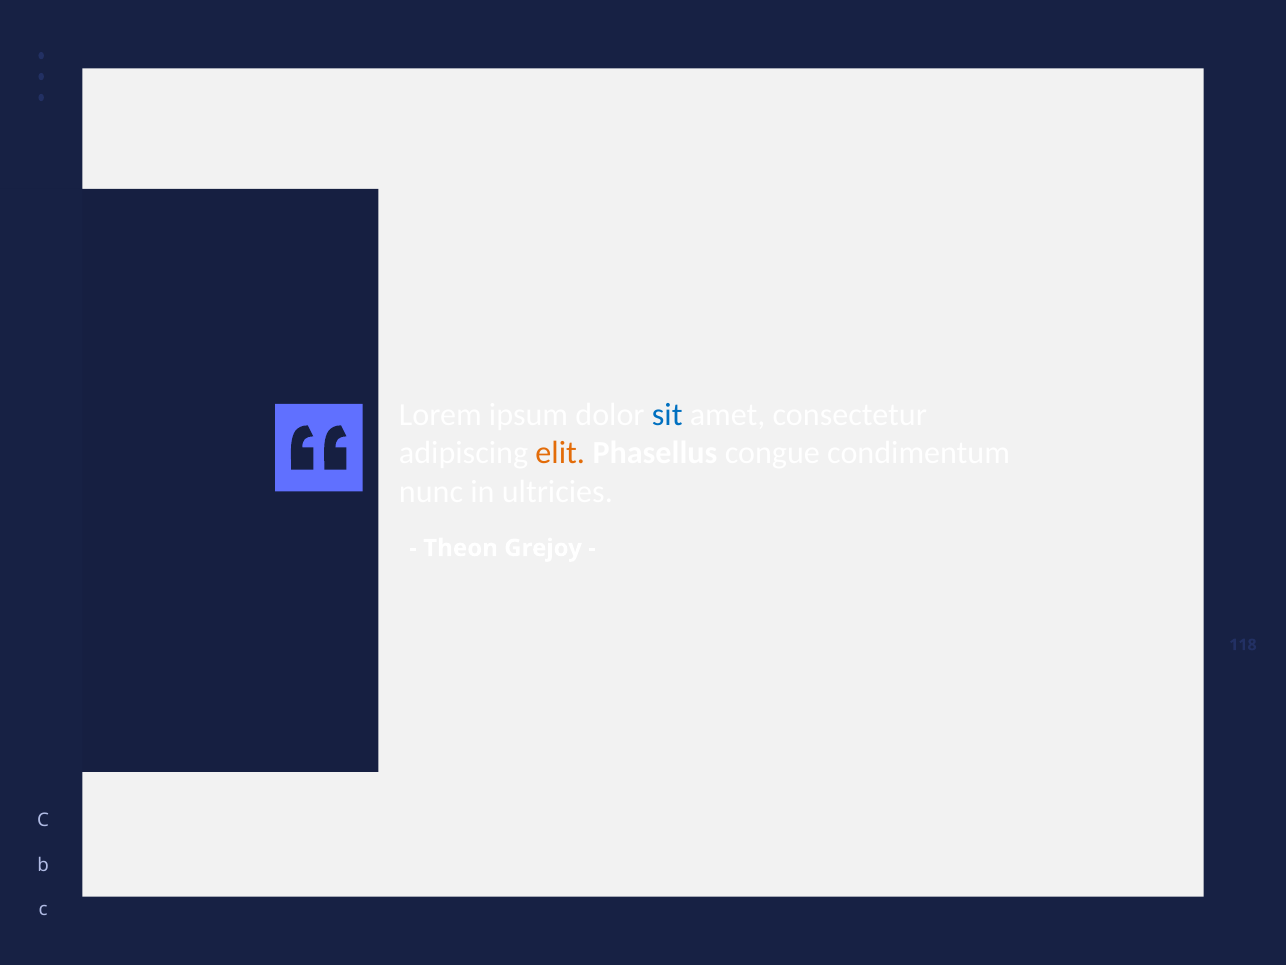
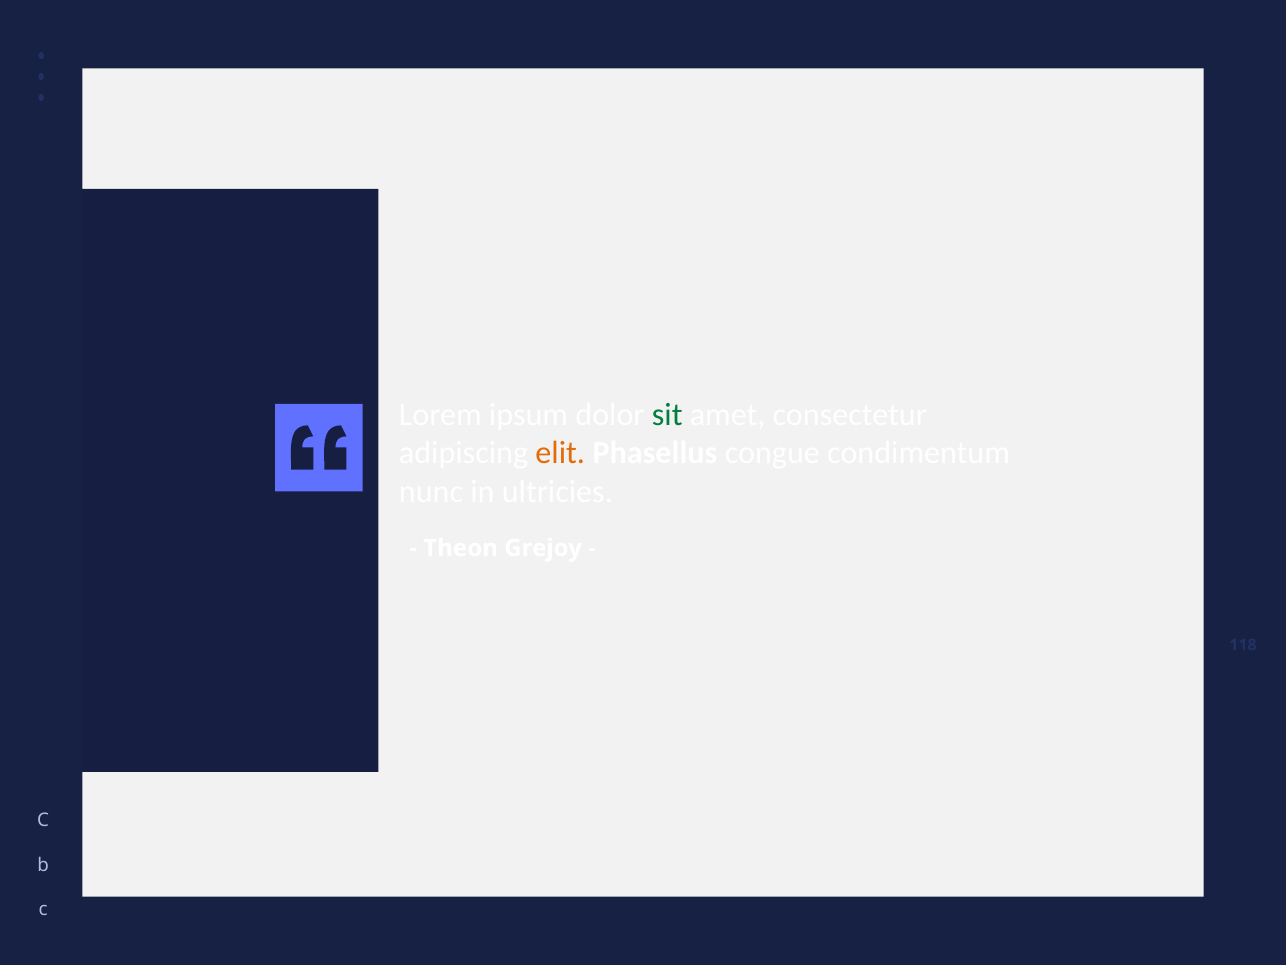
sit colour: blue -> green
